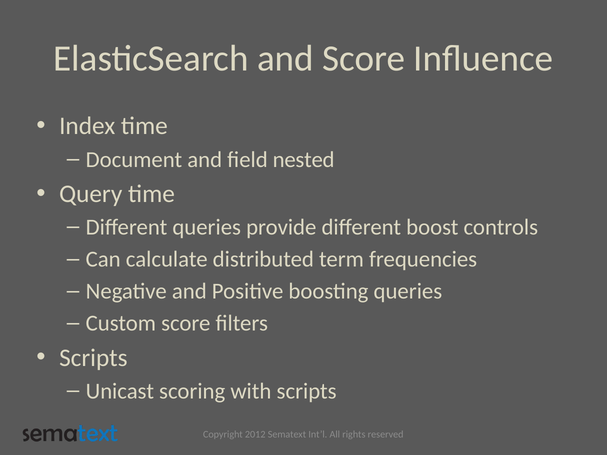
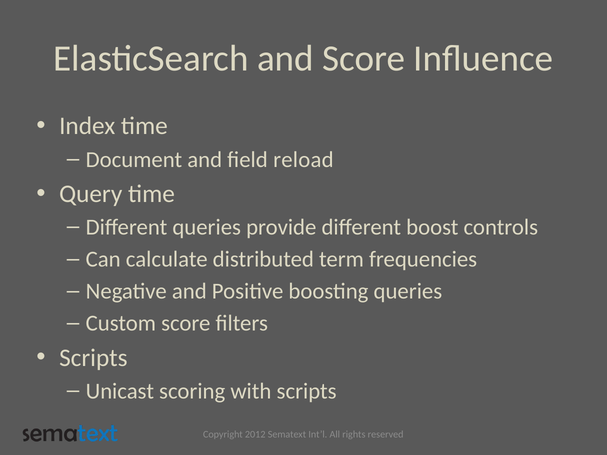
nested: nested -> reload
